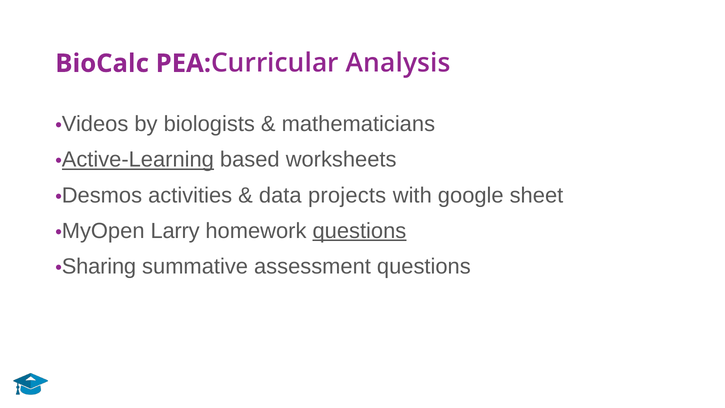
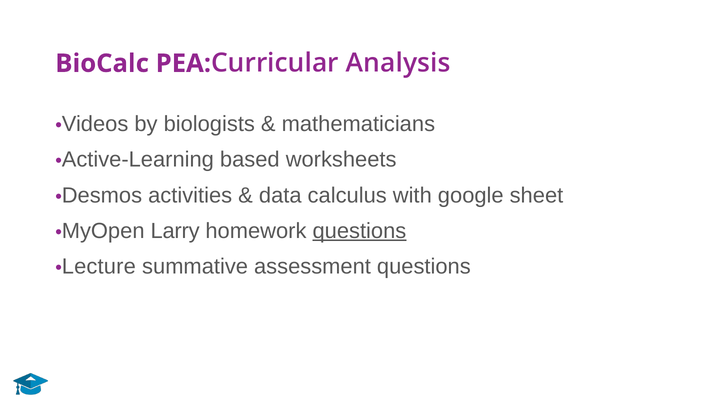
Active-Learning underline: present -> none
projects: projects -> calculus
Sharing: Sharing -> Lecture
